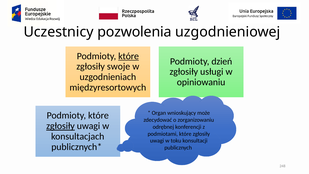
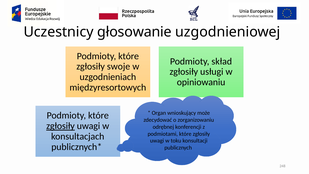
pozwolenia: pozwolenia -> głosowanie
które at (129, 56) underline: present -> none
dzień: dzień -> skład
